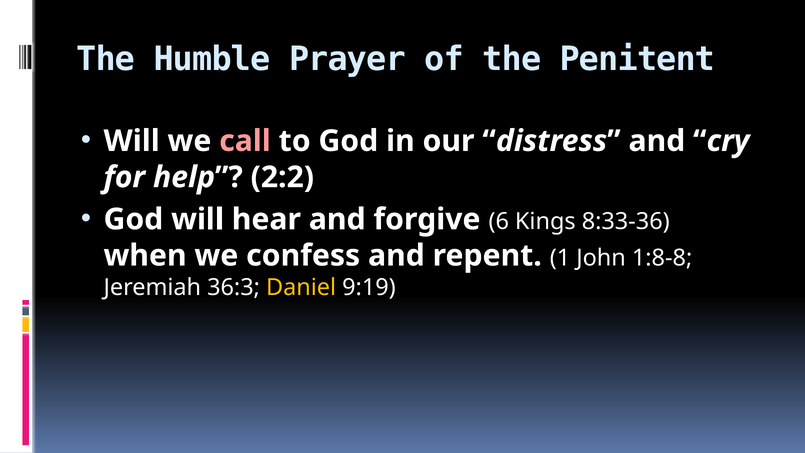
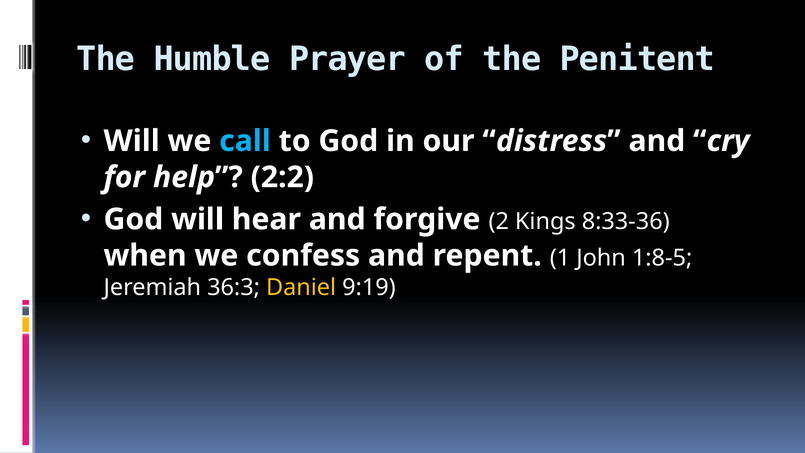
call colour: pink -> light blue
6: 6 -> 2
1:8-8: 1:8-8 -> 1:8-5
